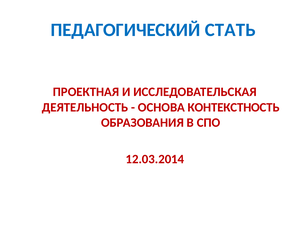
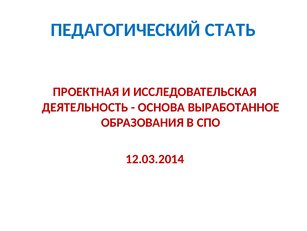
КОНТЕКСТНОСТЬ: КОНТЕКСТНОСТЬ -> ВЫРАБОТАННОЕ
